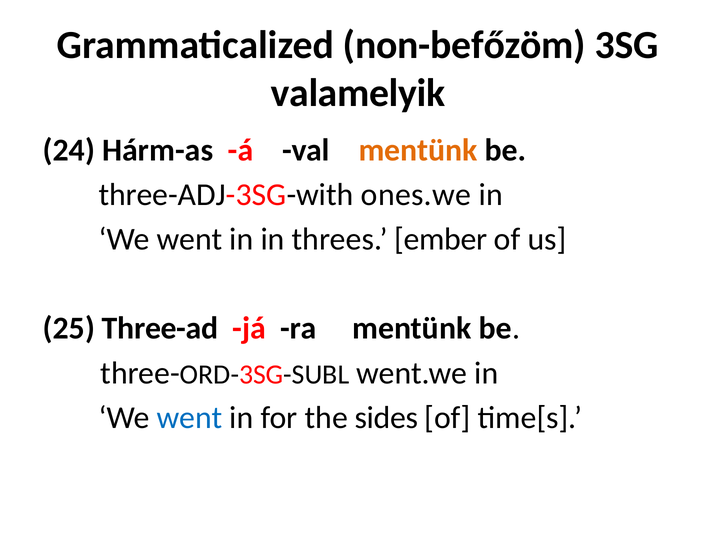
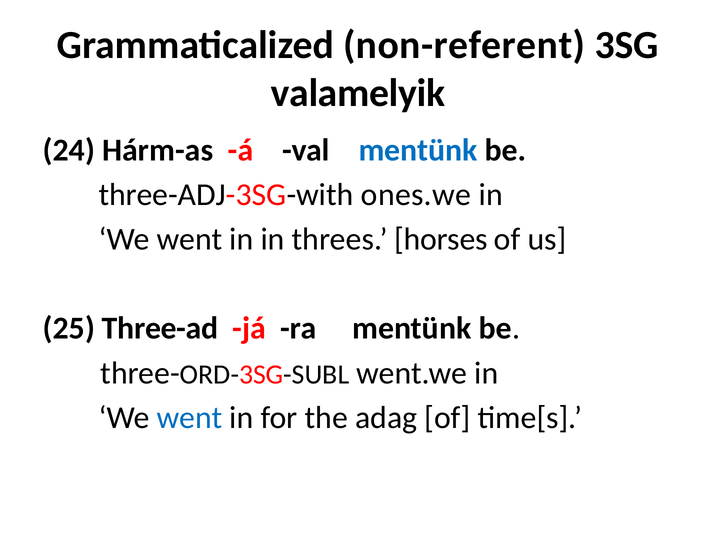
non-befőzöm: non-befőzöm -> non-referent
mentünk at (418, 150) colour: orange -> blue
ember: ember -> horses
sides: sides -> adag
